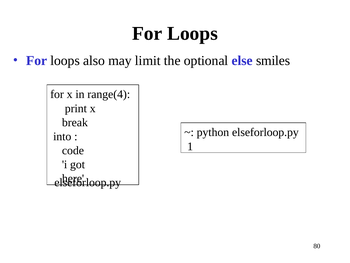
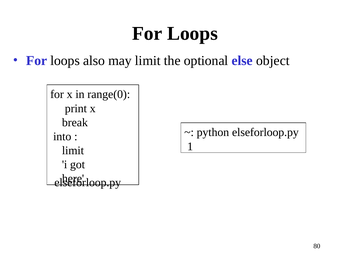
smiles: smiles -> object
range(4: range(4 -> range(0
code at (73, 150): code -> limit
